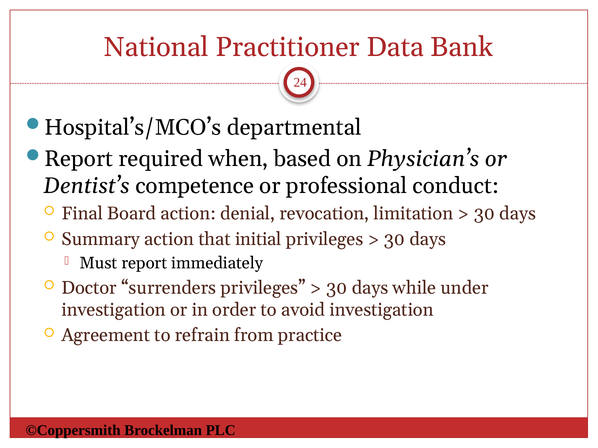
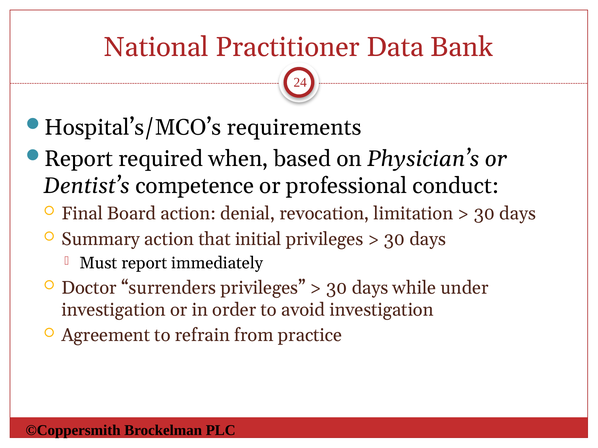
departmental: departmental -> requirements
